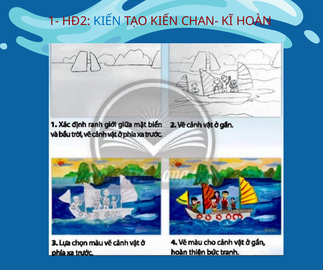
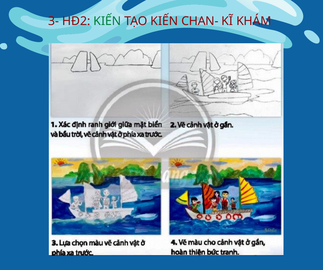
1-: 1- -> 3-
KIẾN at (107, 21) colour: blue -> green
HOÀN: HOÀN -> KHÁM
